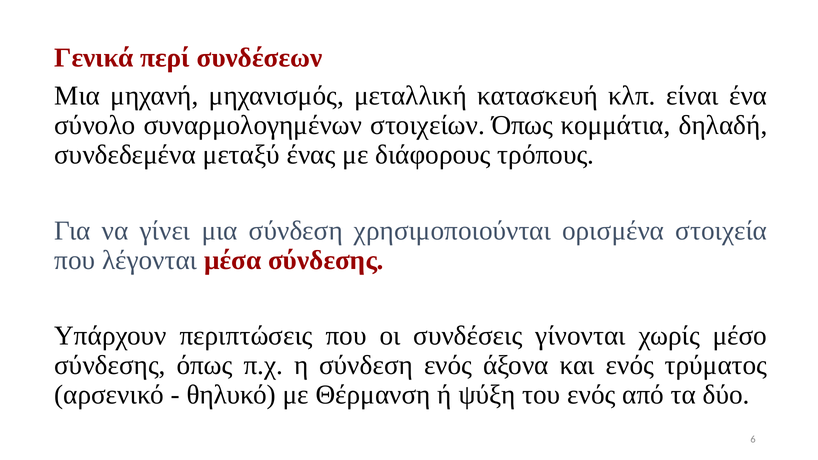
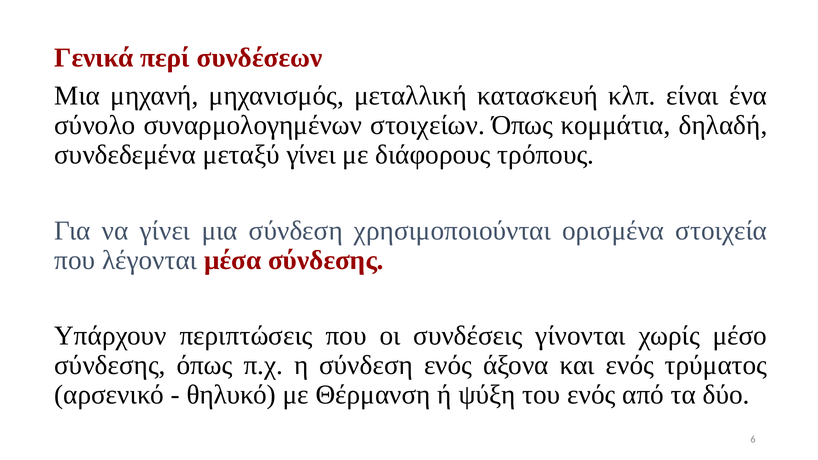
μεταξύ ένας: ένας -> γίνει
